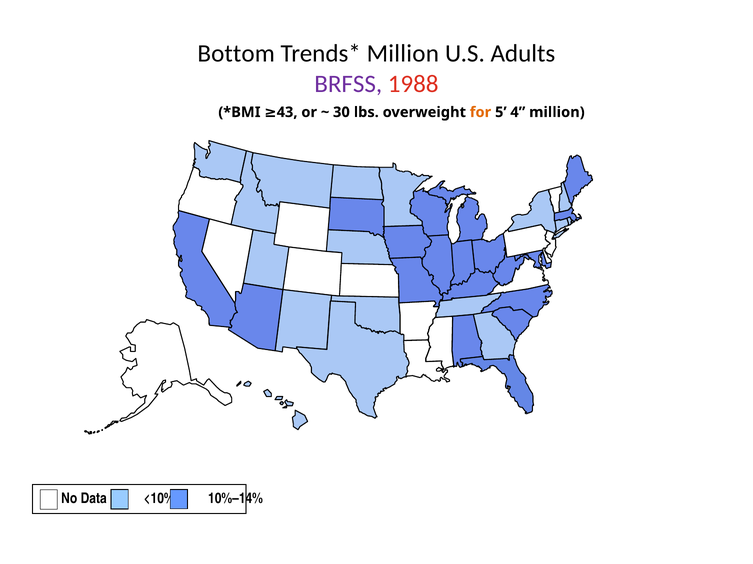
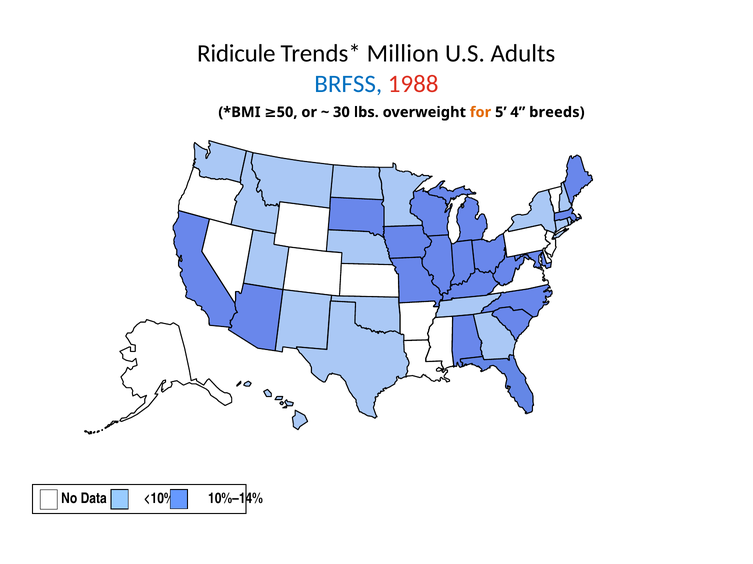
Bottom: Bottom -> Ridicule
BRFSS colour: purple -> blue
43: 43 -> 50
4 million: million -> breeds
